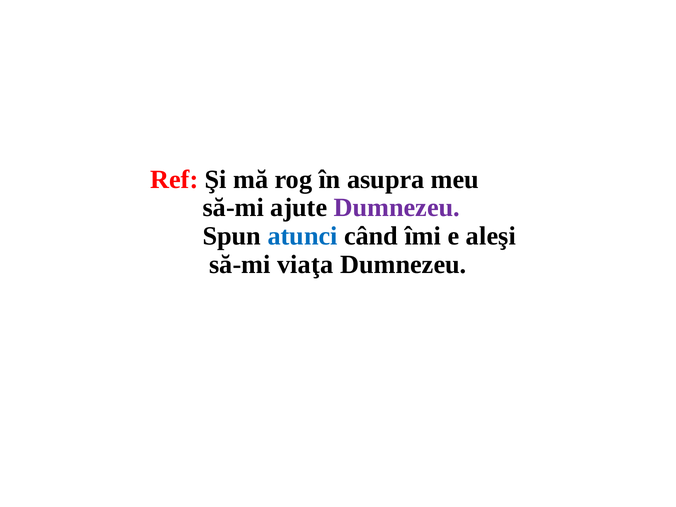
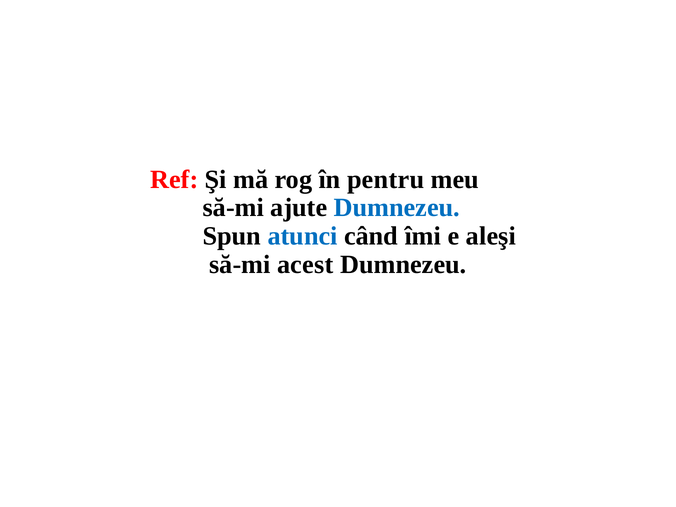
asupra: asupra -> pentru
Dumnezeu at (397, 208) colour: purple -> blue
viaţa: viaţa -> acest
